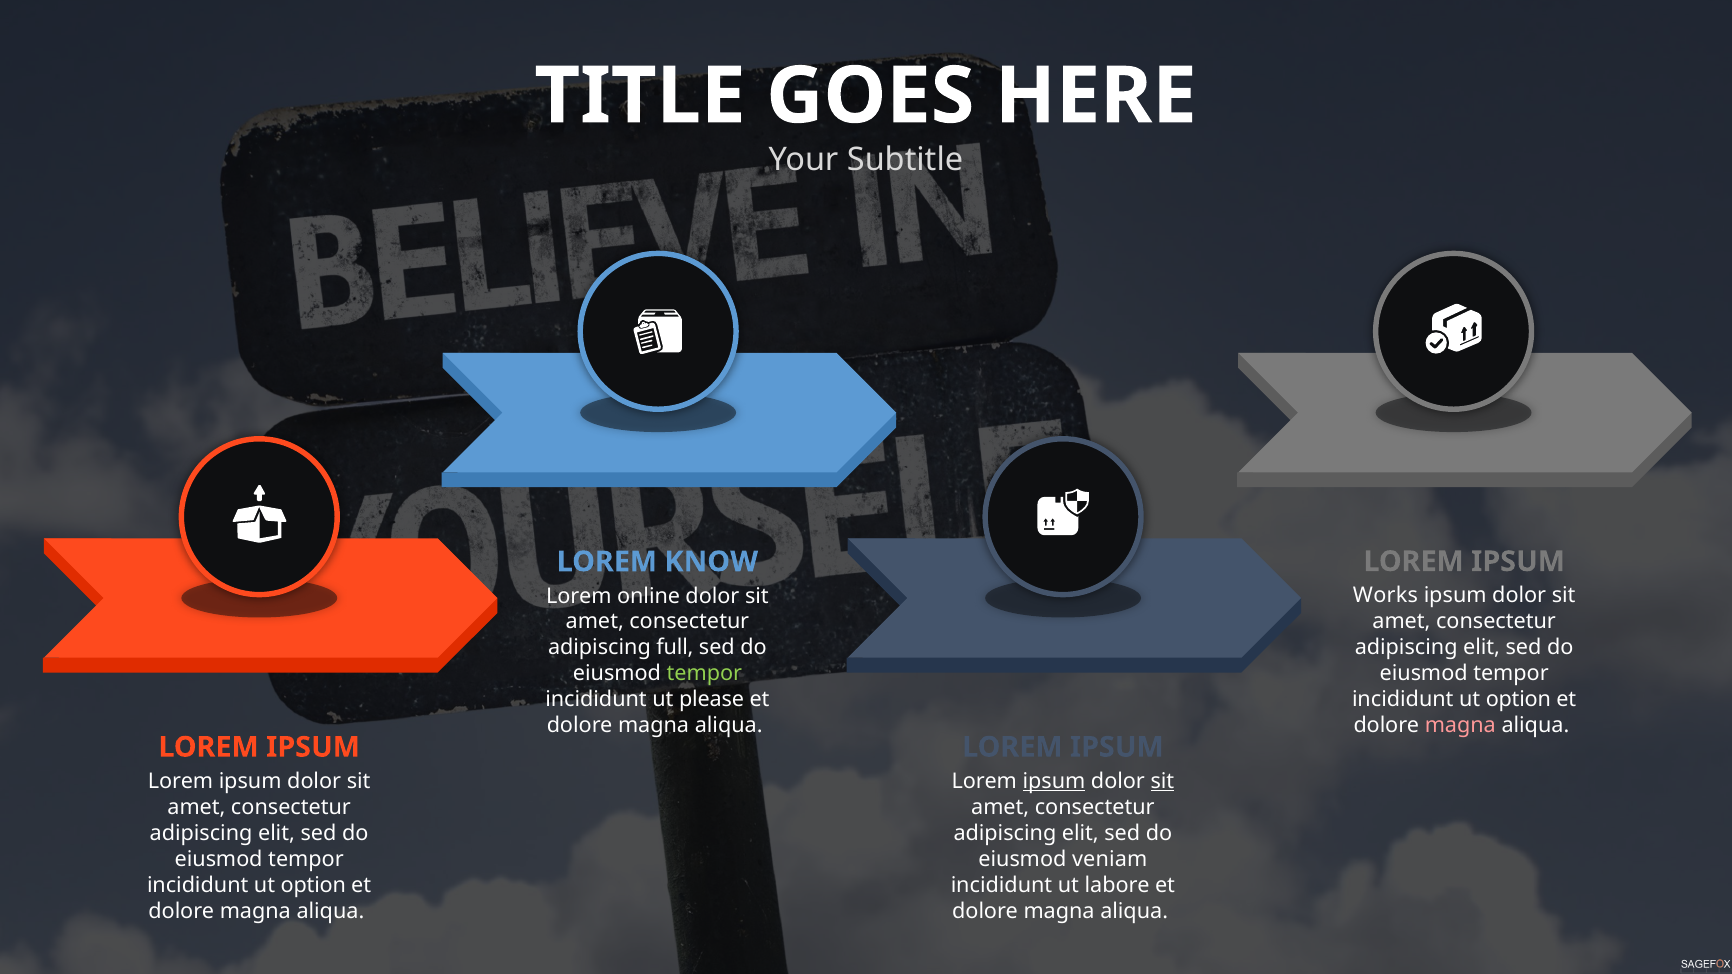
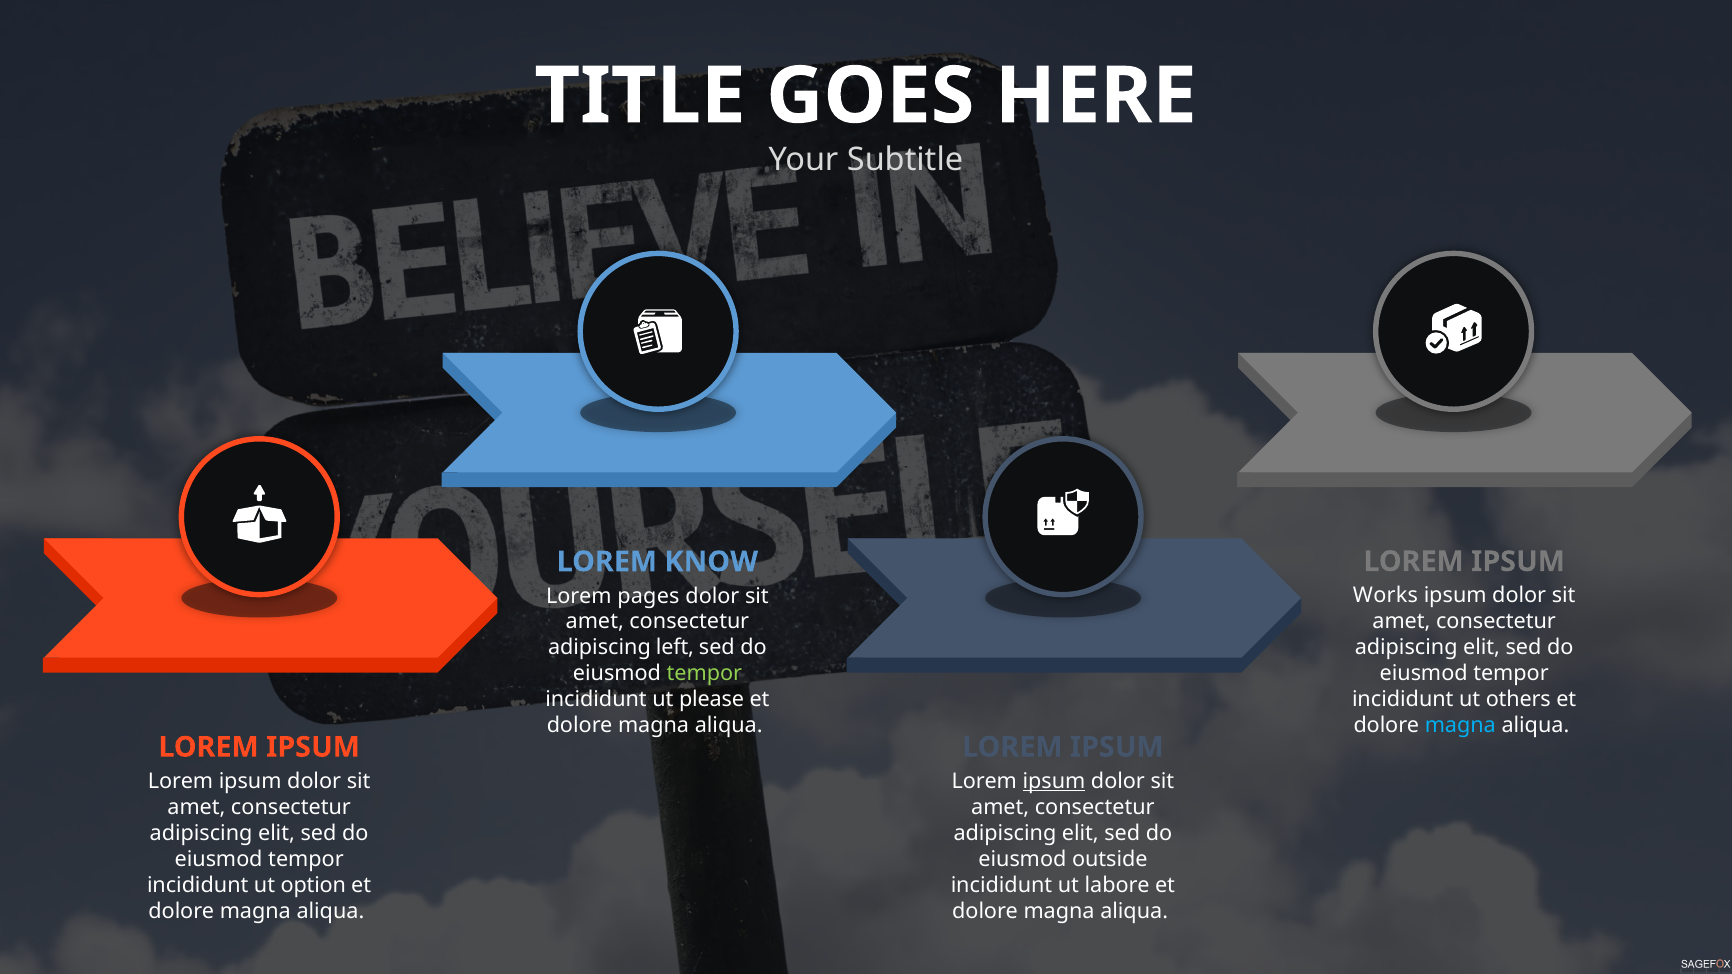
online: online -> pages
full: full -> left
option at (1518, 700): option -> others
magna at (1460, 726) colour: pink -> light blue
sit at (1162, 781) underline: present -> none
veniam: veniam -> outside
